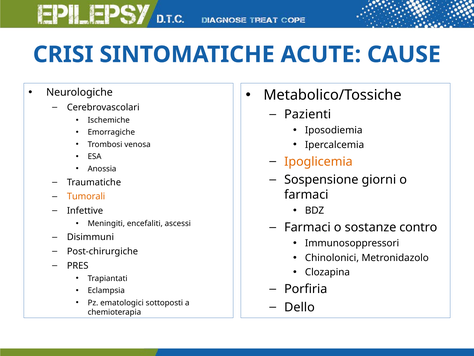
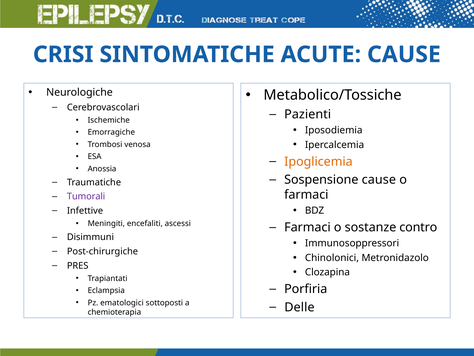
Sospensione giorni: giorni -> cause
Tumorali colour: orange -> purple
Dello: Dello -> Delle
